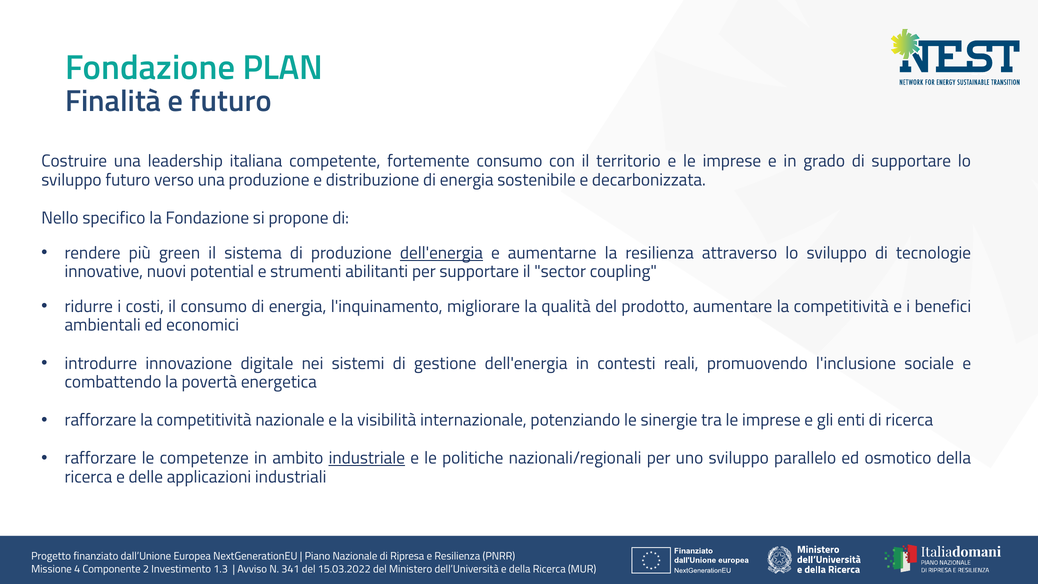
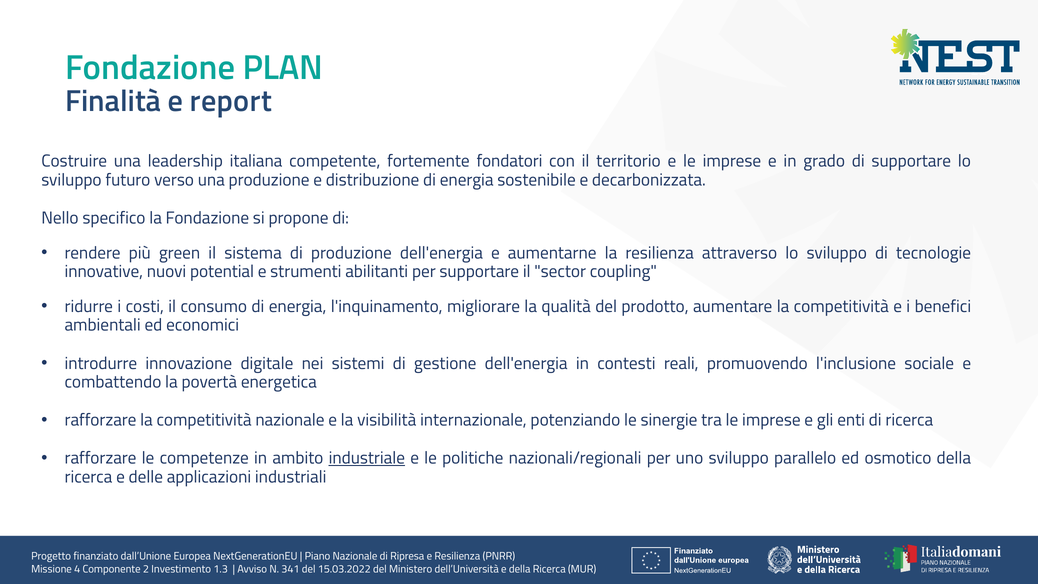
e futuro: futuro -> report
fortemente consumo: consumo -> fondatori
dell'energia at (441, 253) underline: present -> none
